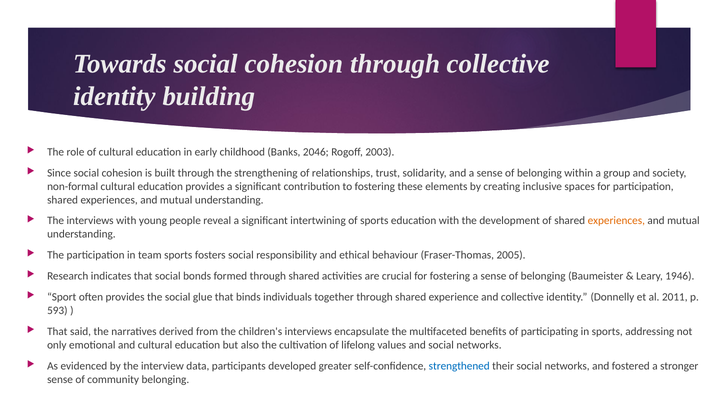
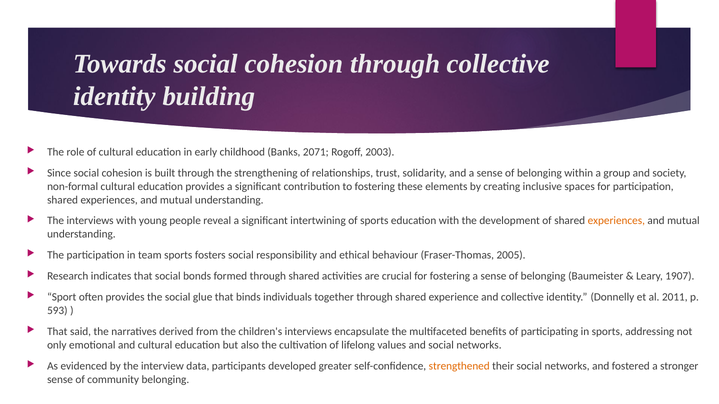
2046: 2046 -> 2071
1946: 1946 -> 1907
strengthened colour: blue -> orange
